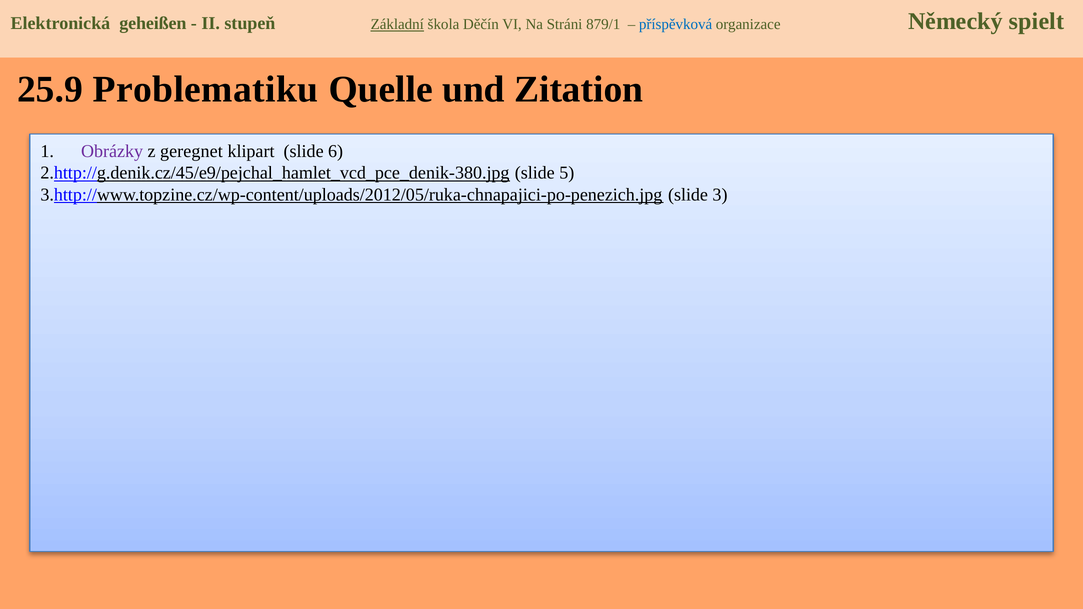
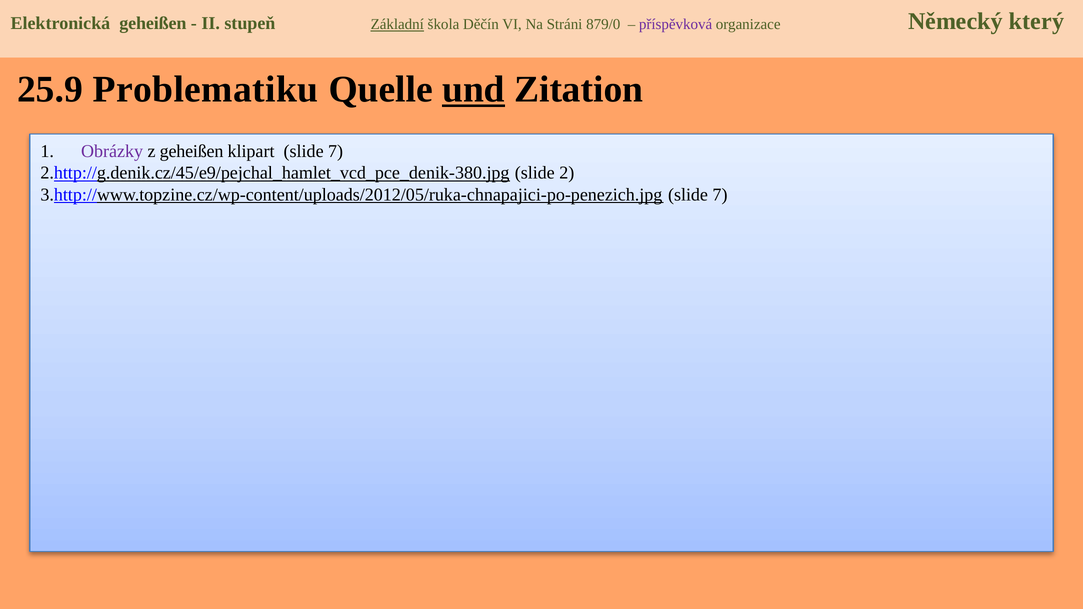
879/1: 879/1 -> 879/0
příspěvková colour: blue -> purple
spielt: spielt -> který
und underline: none -> present
z geregnet: geregnet -> geheißen
klipart slide 6: 6 -> 7
5: 5 -> 2
3 at (720, 195): 3 -> 7
